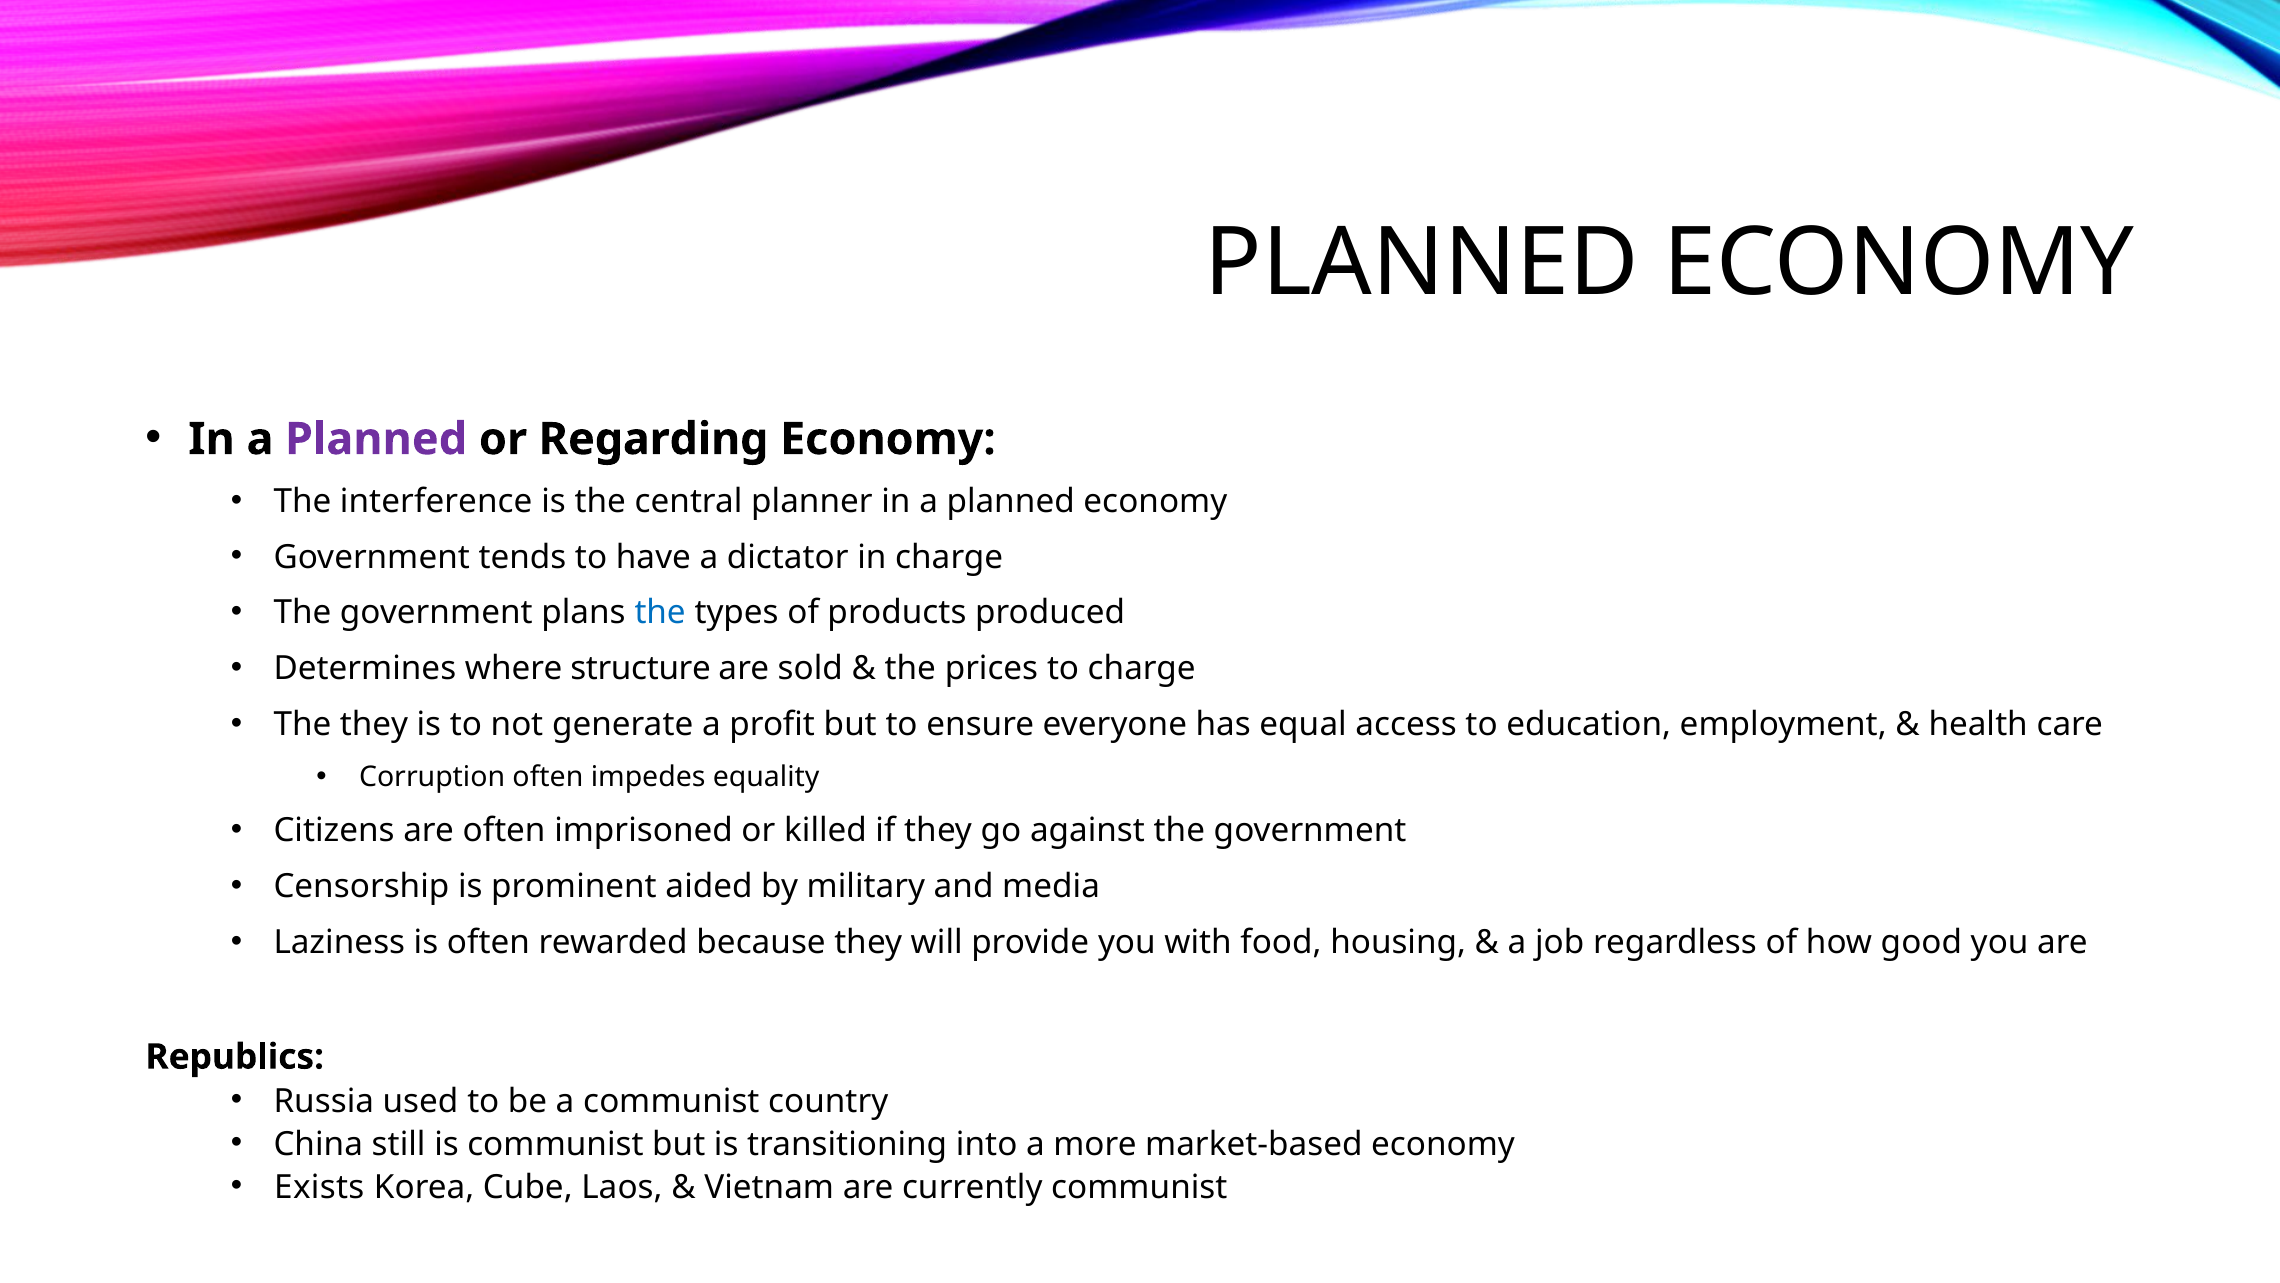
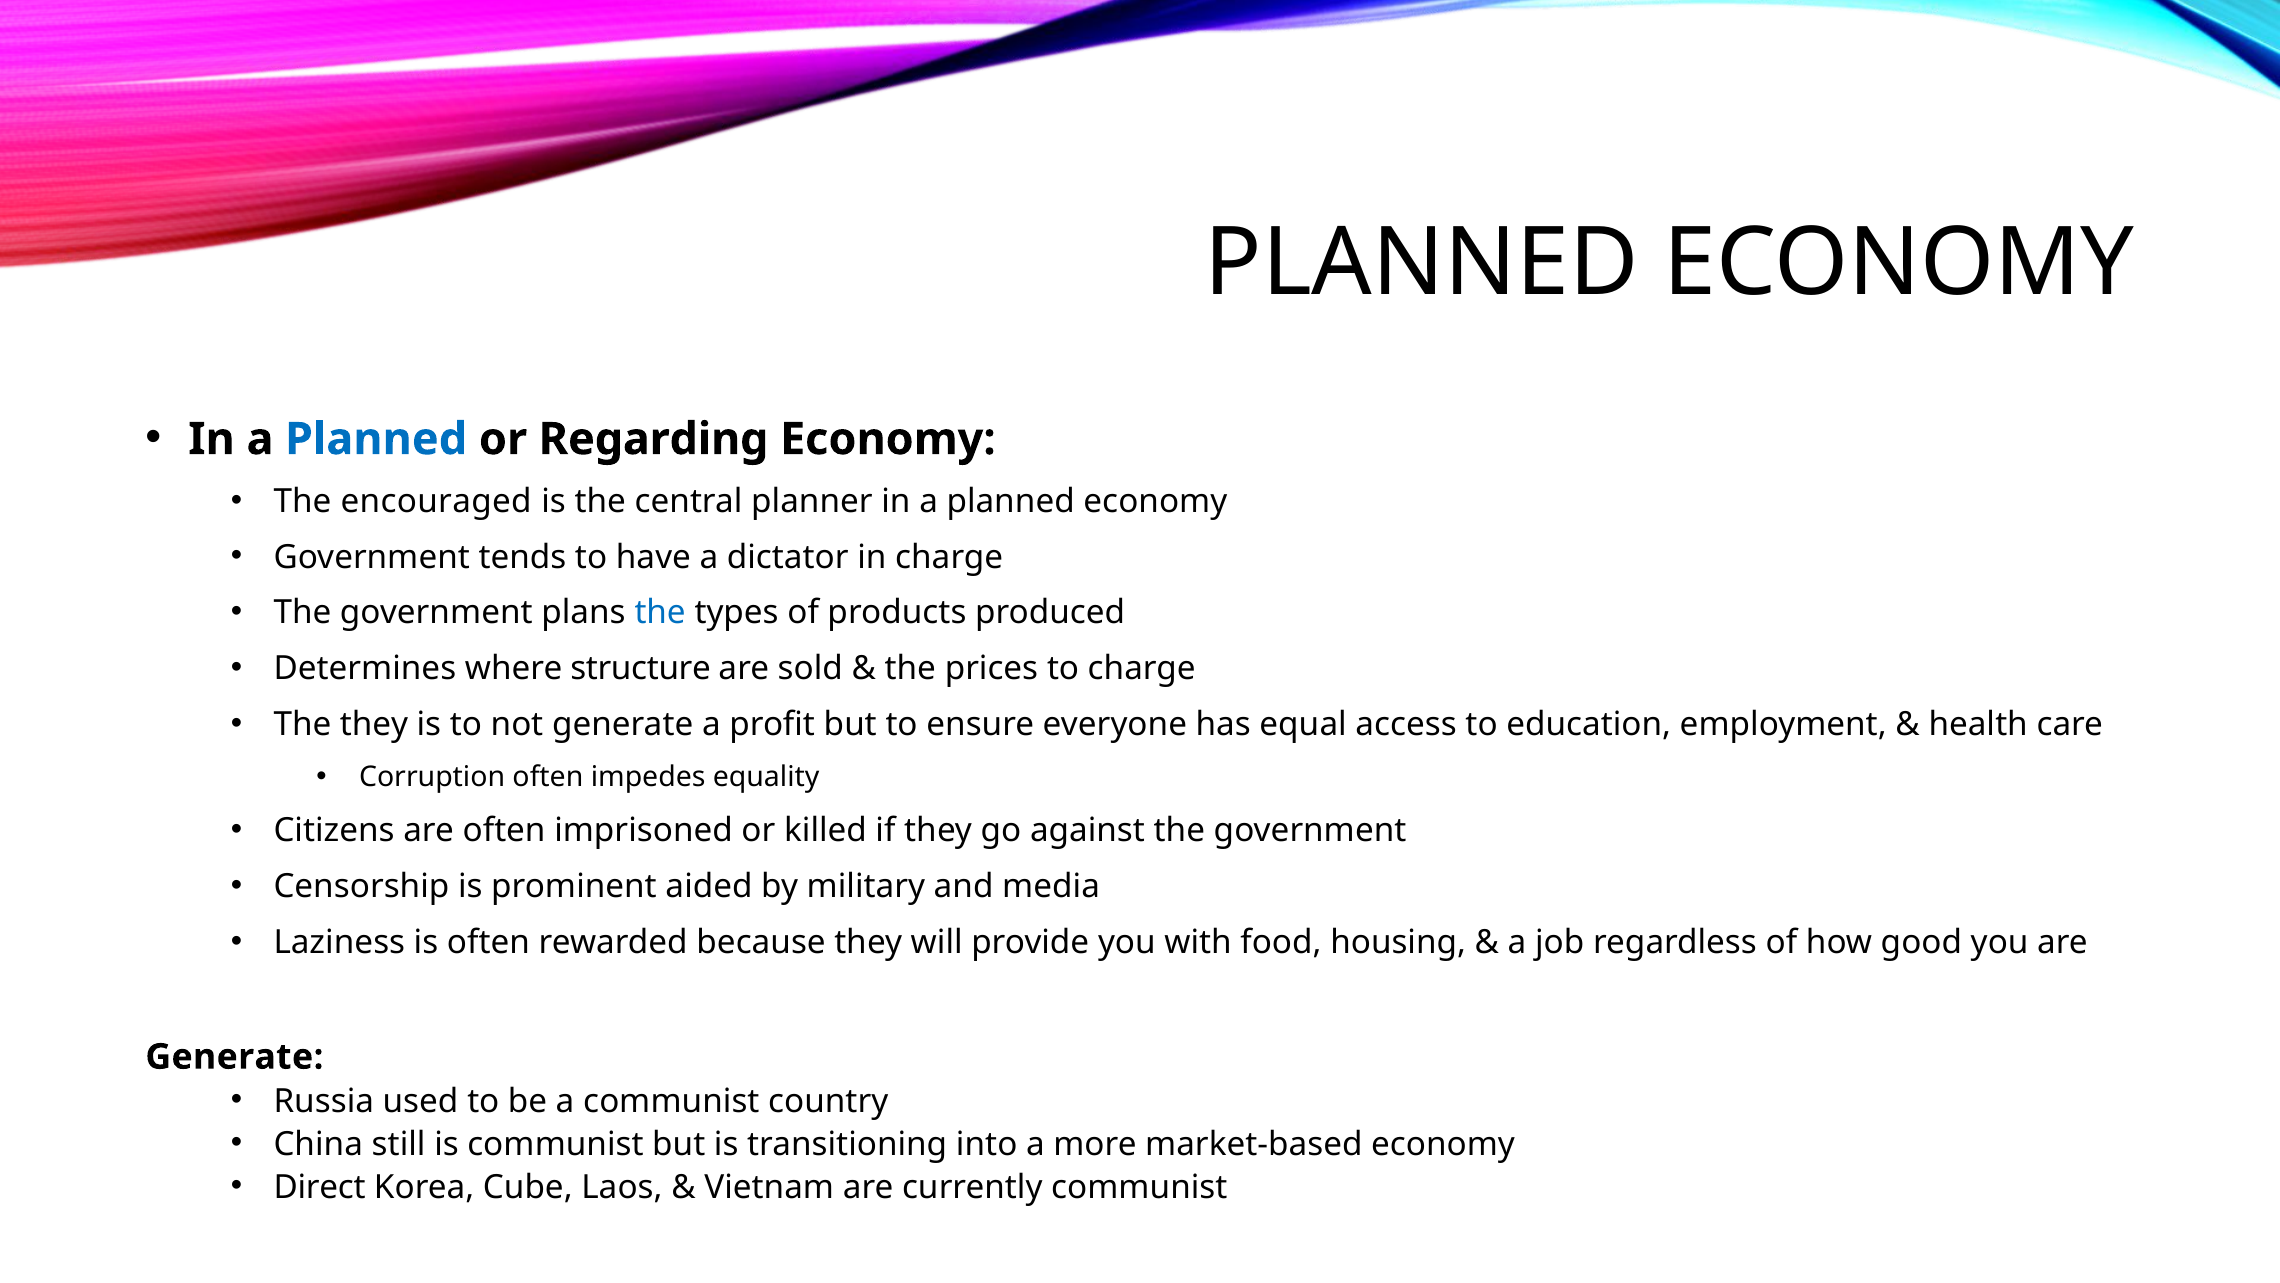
Planned at (376, 439) colour: purple -> blue
interference: interference -> encouraged
Republics at (235, 1057): Republics -> Generate
Exists: Exists -> Direct
